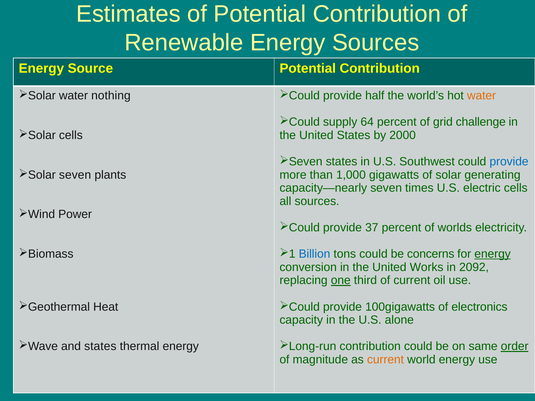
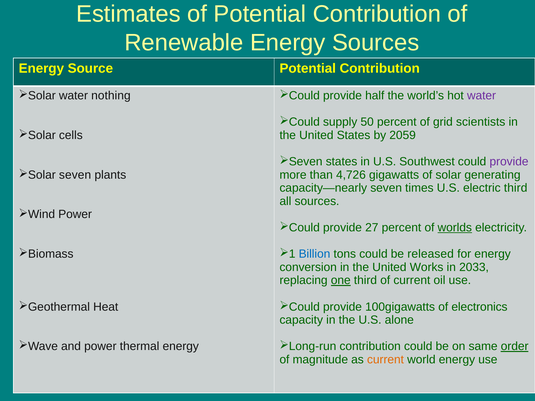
water at (482, 96) colour: orange -> purple
64: 64 -> 50
challenge: challenge -> scientists
2000: 2000 -> 2059
provide at (509, 162) colour: blue -> purple
1,000: 1,000 -> 4,726
electric cells: cells -> third
37: 37 -> 27
worlds underline: none -> present
concerns: concerns -> released
energy at (493, 254) underline: present -> none
2092: 2092 -> 2033
and states: states -> power
